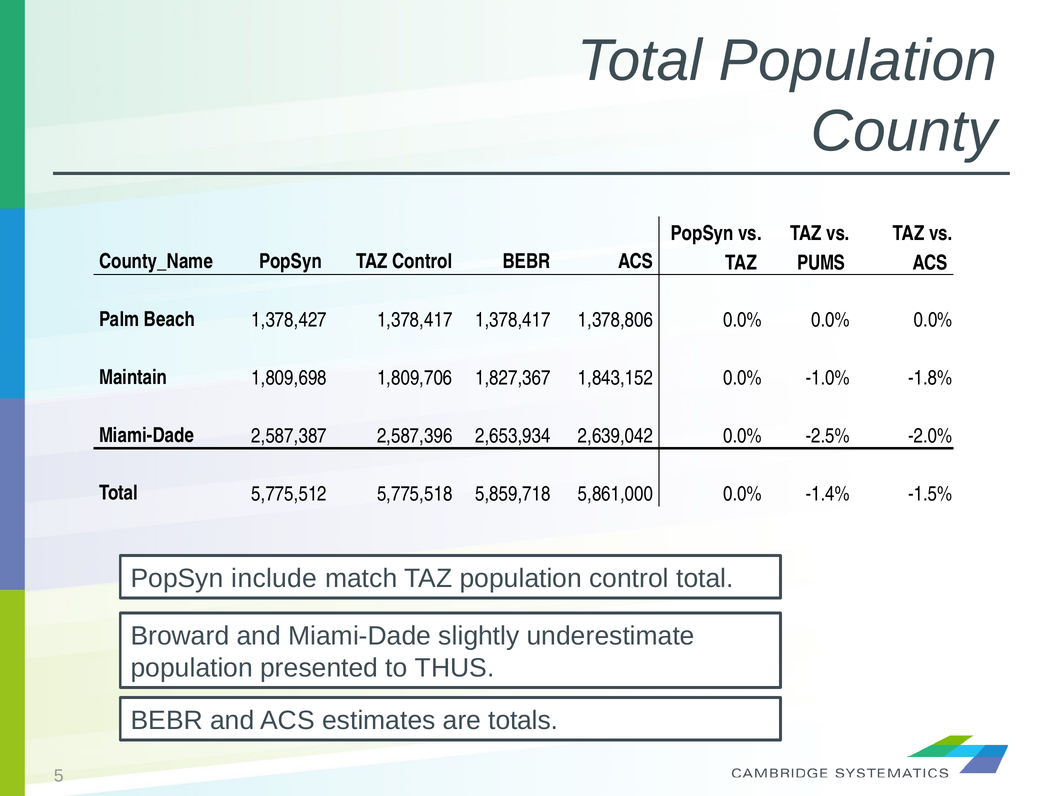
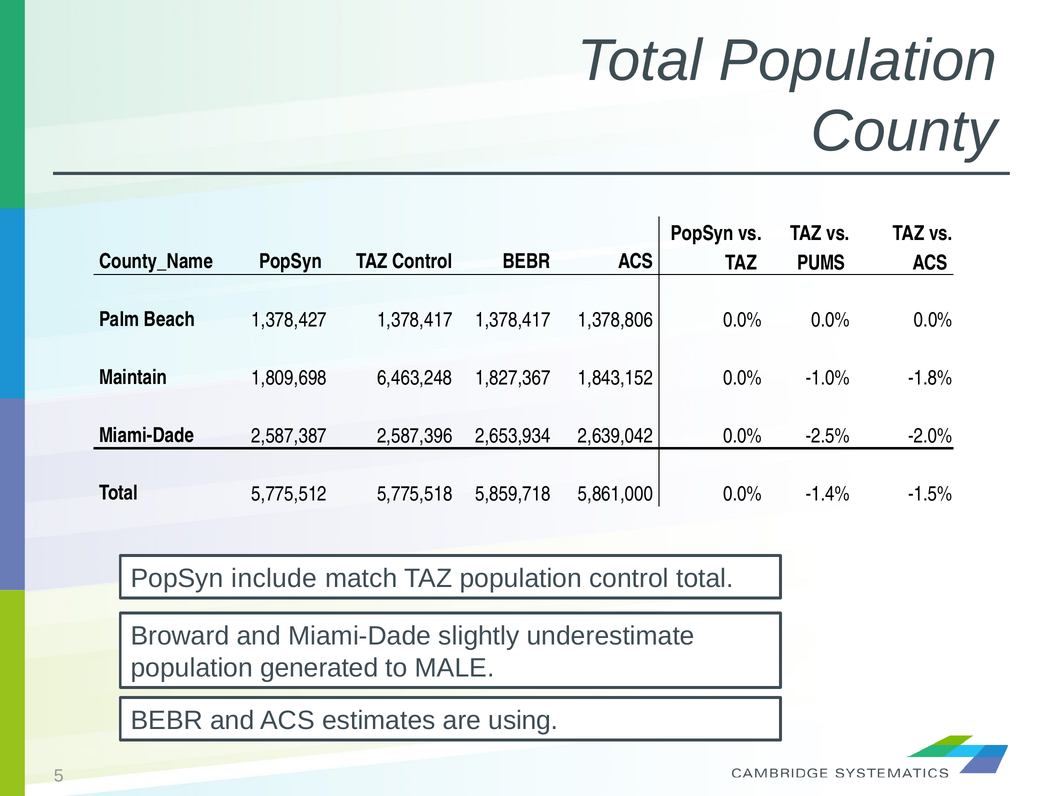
1,809,706: 1,809,706 -> 6,463,248
presented: presented -> generated
THUS: THUS -> MALE
totals: totals -> using
